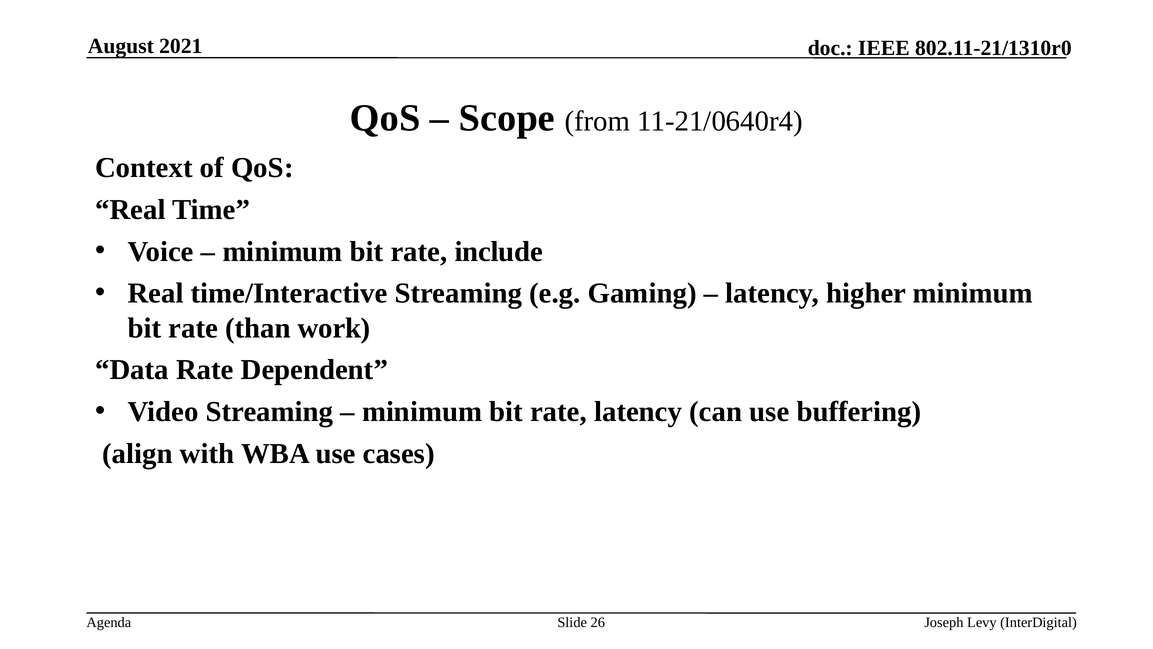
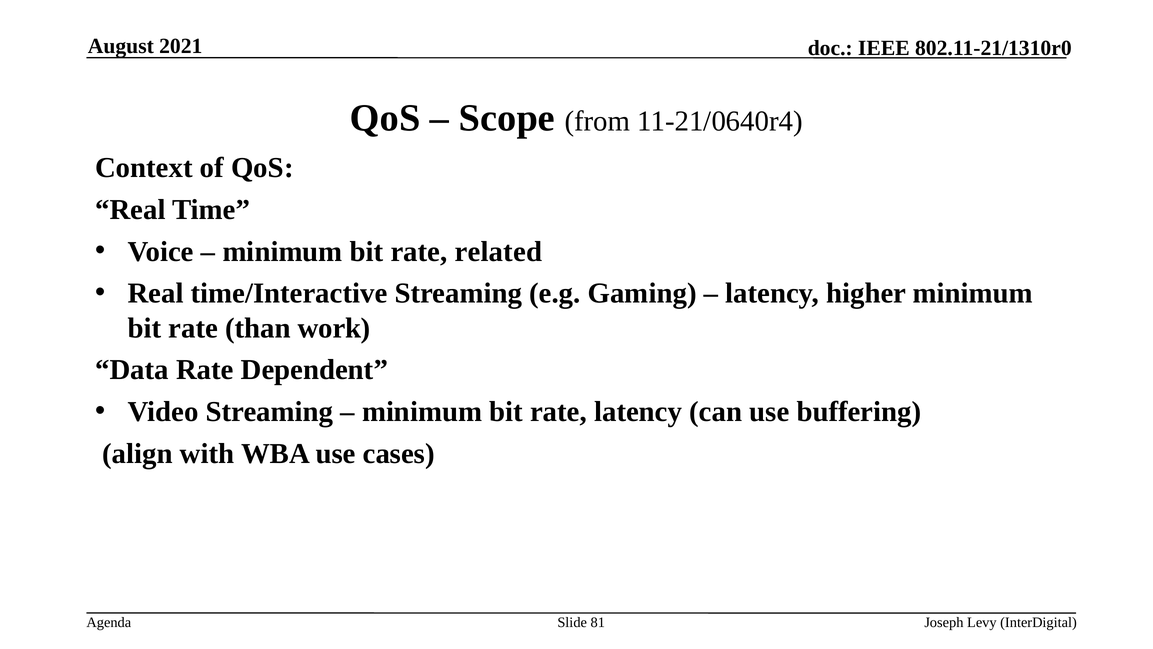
include: include -> related
26: 26 -> 81
